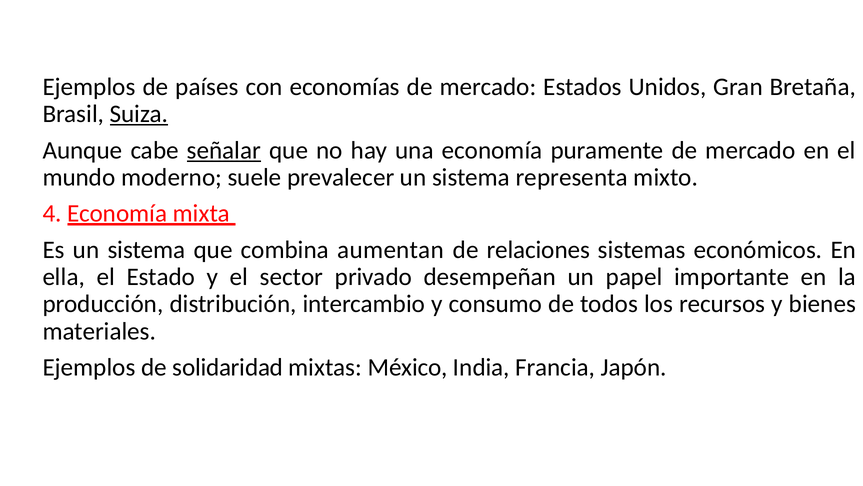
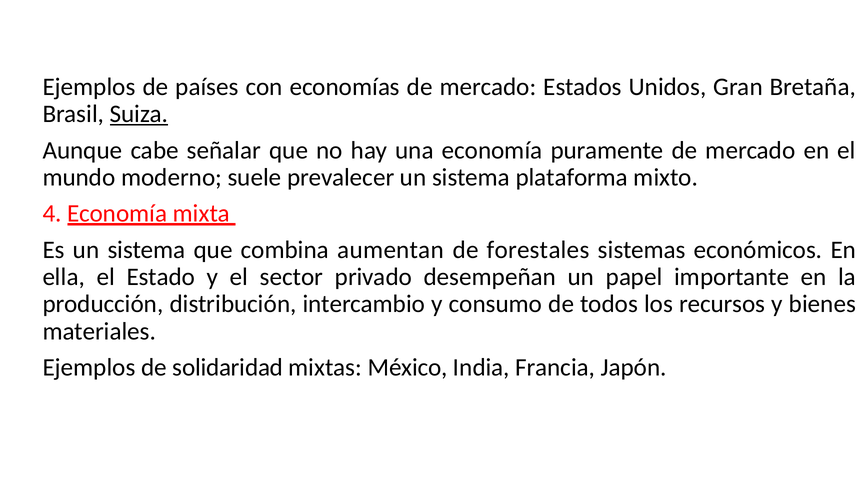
señalar underline: present -> none
representa: representa -> plataforma
relaciones: relaciones -> forestales
